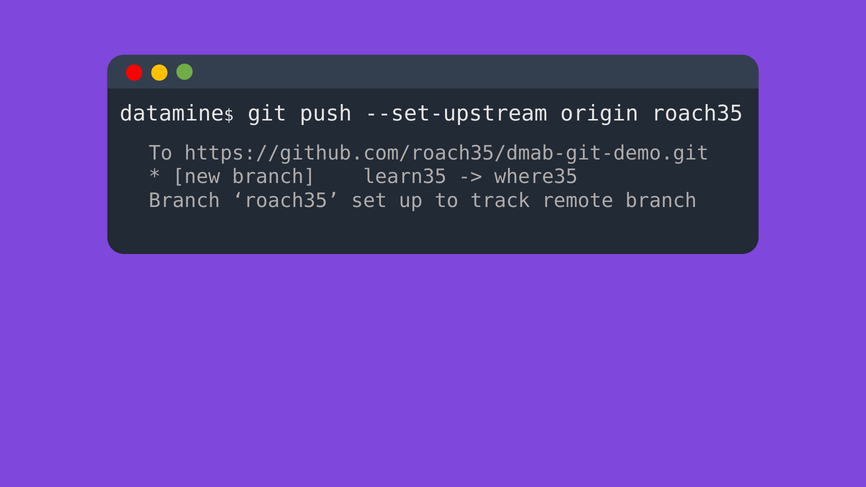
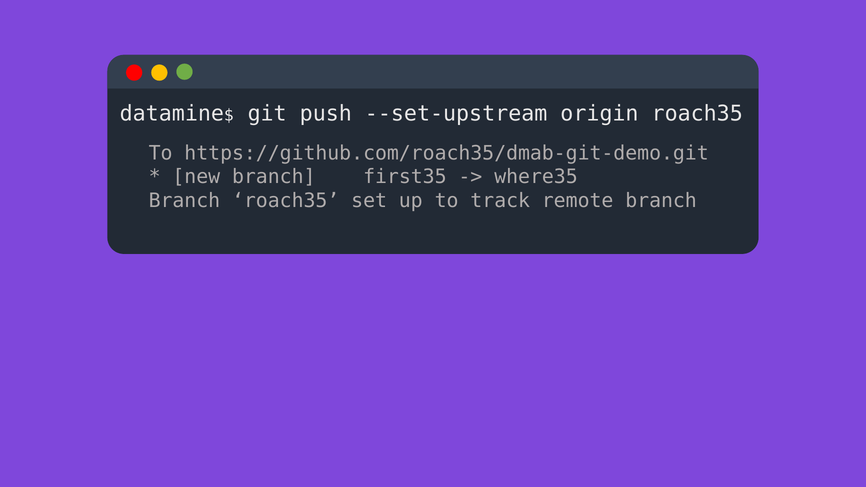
learn35: learn35 -> first35
